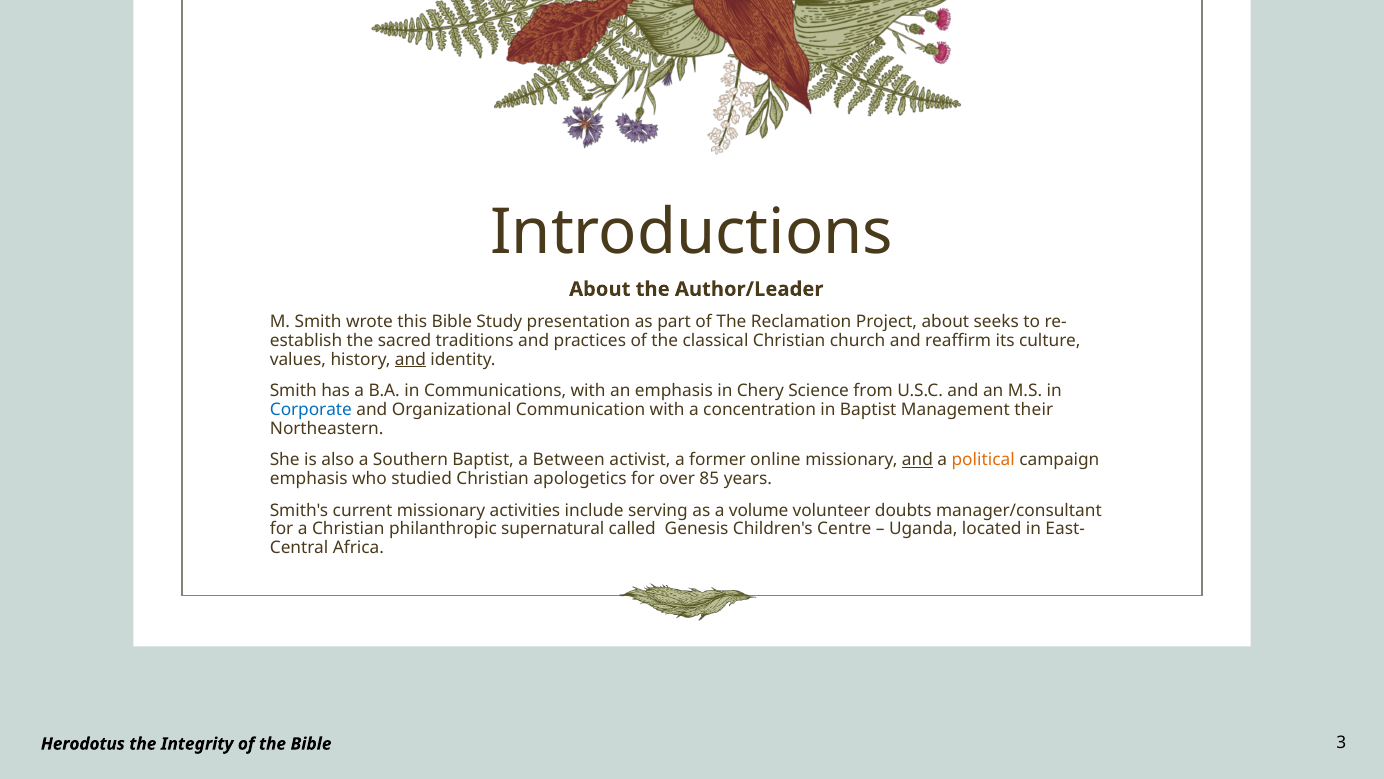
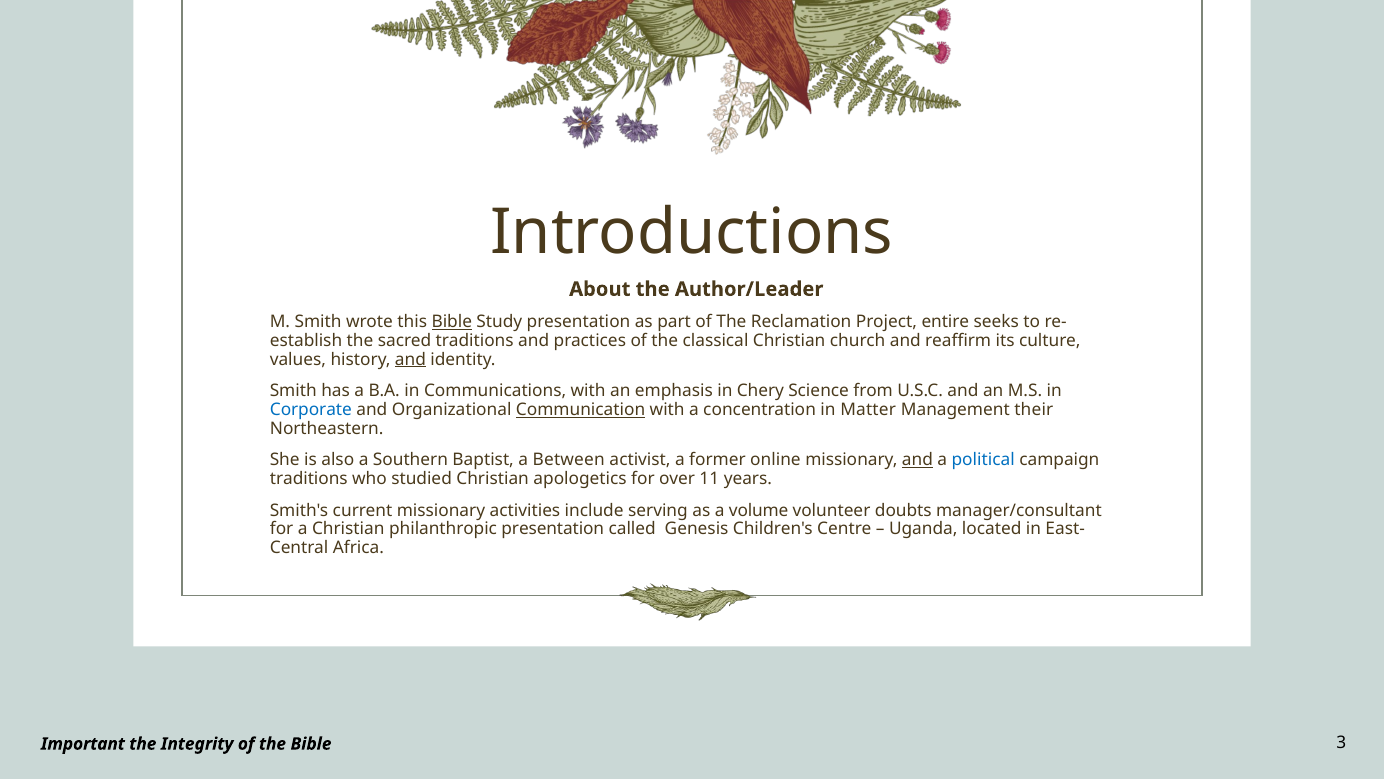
Bible at (452, 322) underline: none -> present
Project about: about -> entire
Communication underline: none -> present
in Baptist: Baptist -> Matter
political colour: orange -> blue
emphasis at (309, 478): emphasis -> traditions
85: 85 -> 11
philanthropic supernatural: supernatural -> presentation
Herodotus: Herodotus -> Important
